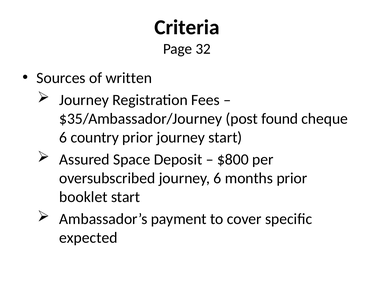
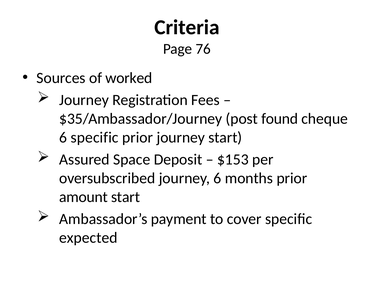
32: 32 -> 76
written: written -> worked
6 country: country -> specific
$800: $800 -> $153
booklet: booklet -> amount
